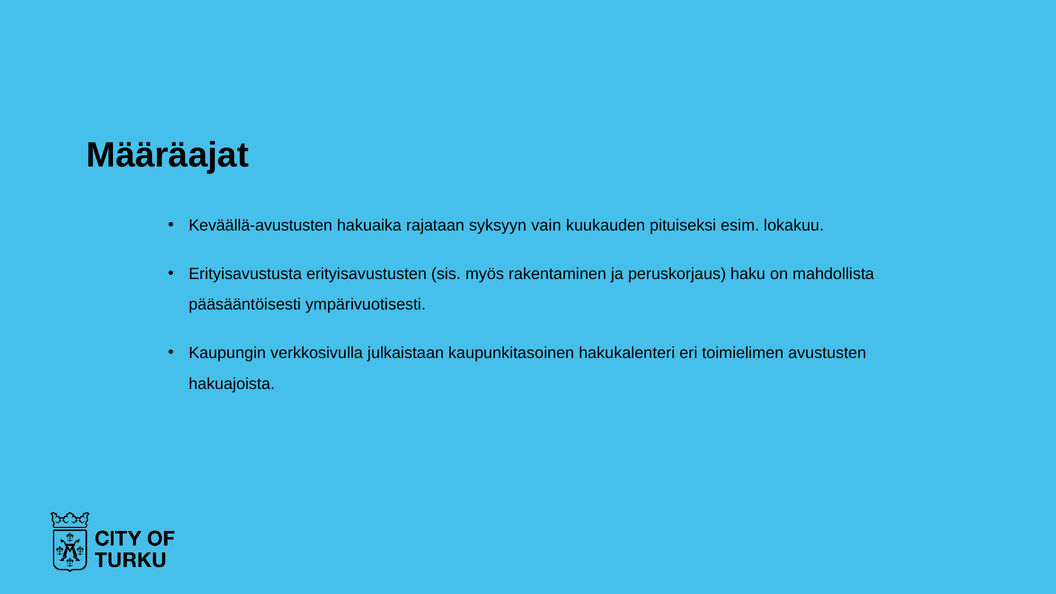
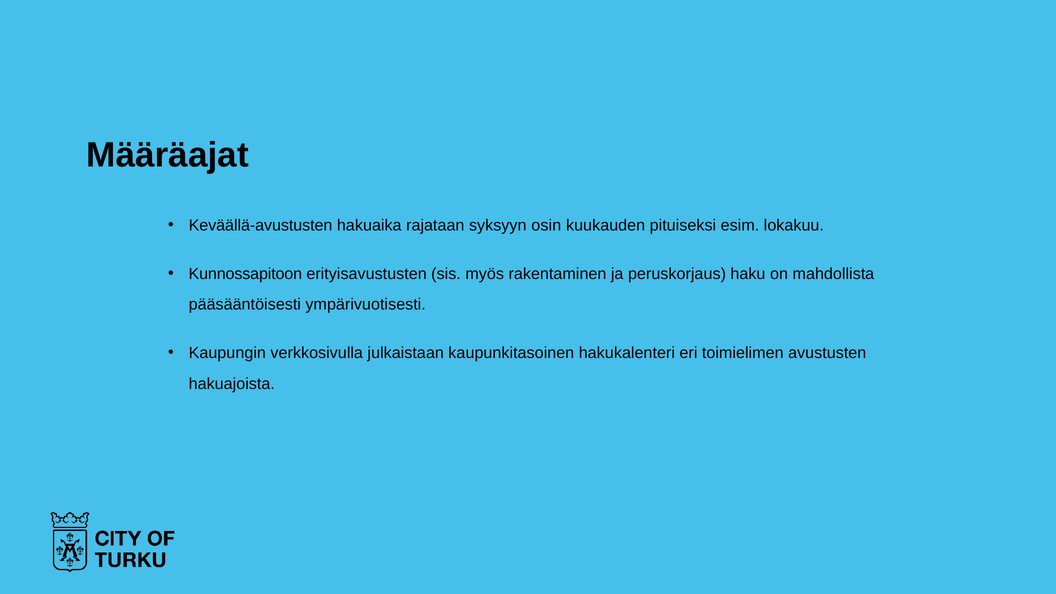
vain: vain -> osin
Erityisavustusta: Erityisavustusta -> Kunnossapitoon
